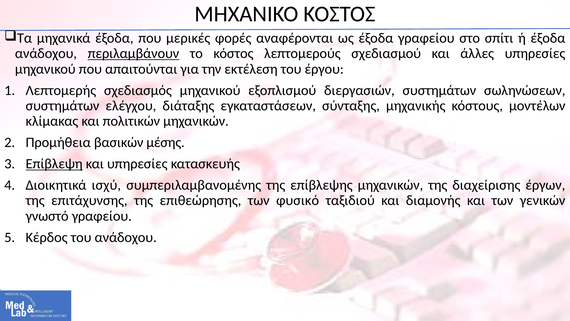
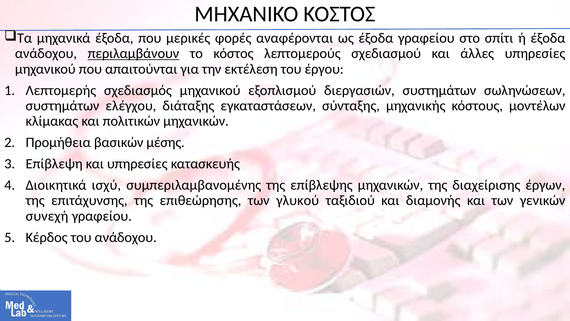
Επίβλεψη underline: present -> none
φυσικό: φυσικό -> γλυκού
γνωστό: γνωστό -> συνεχή
